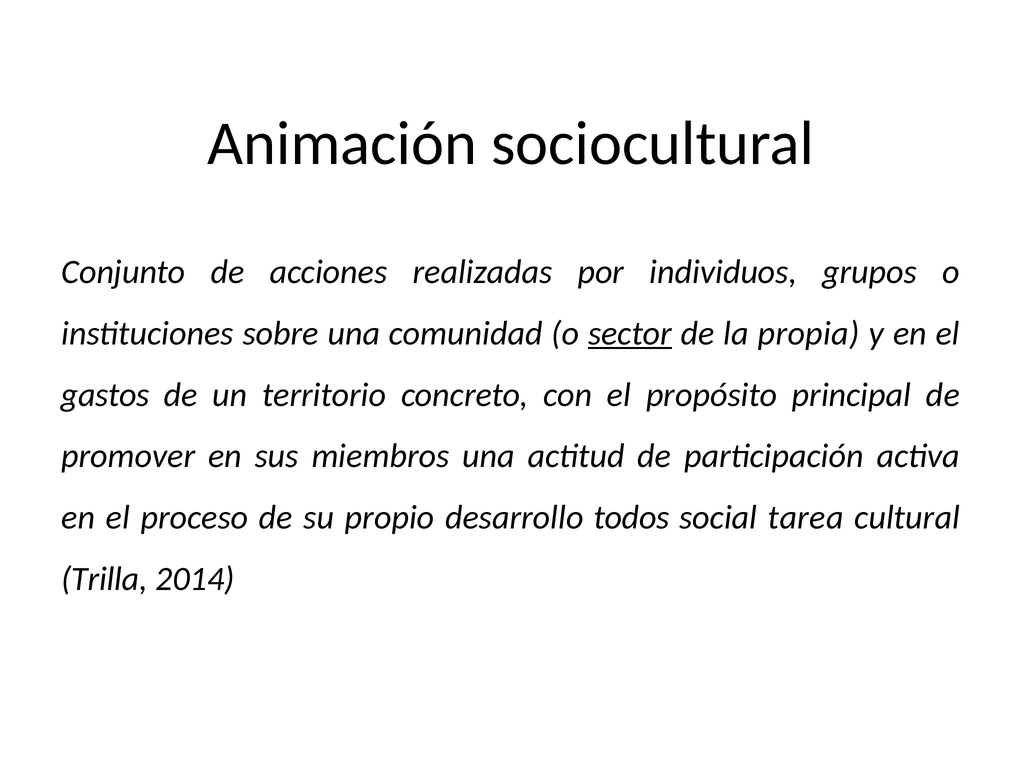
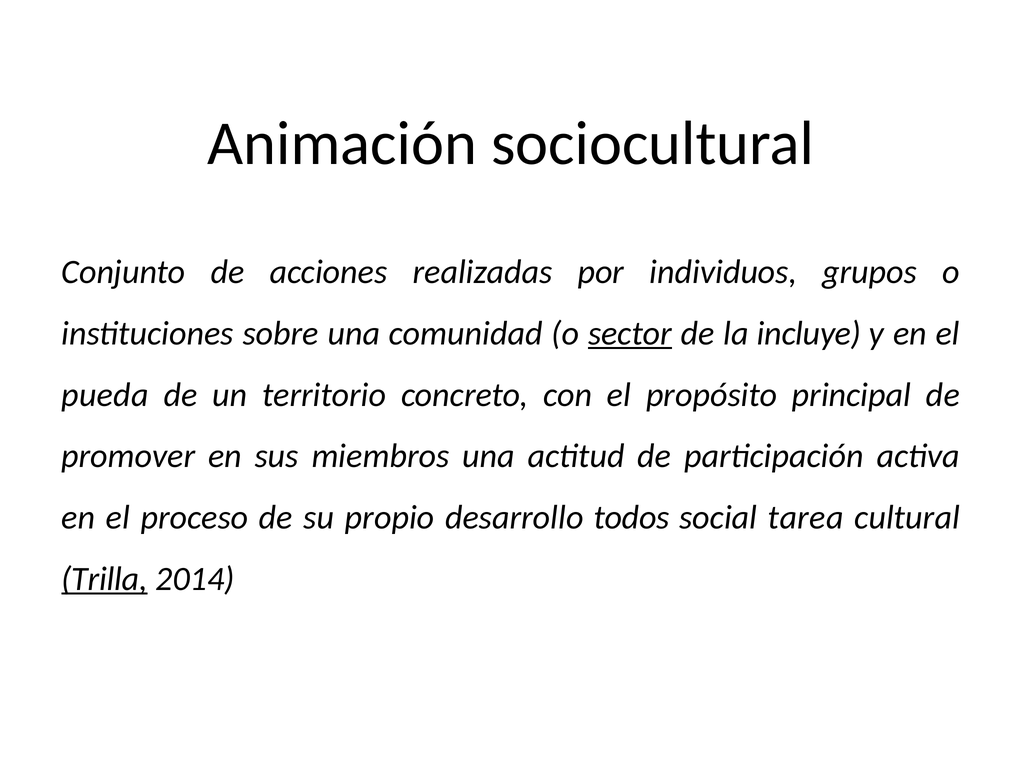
propia: propia -> incluye
gastos: gastos -> pueda
Trilla underline: none -> present
